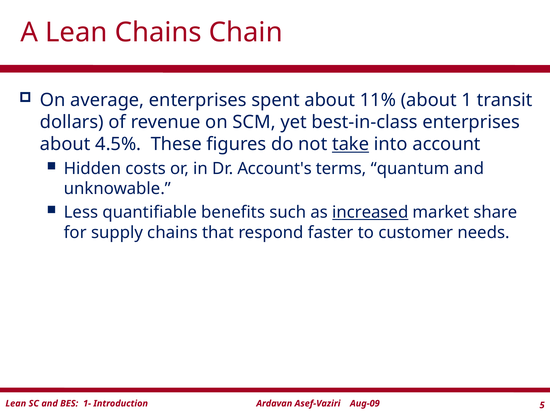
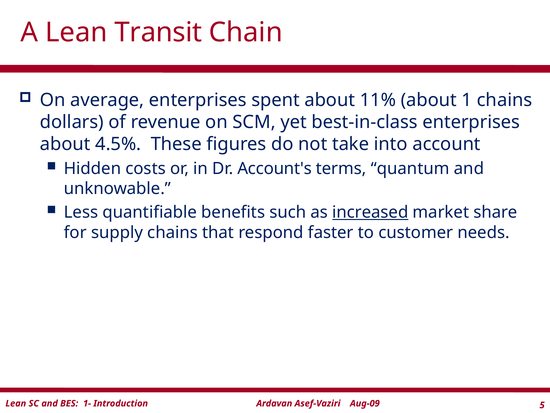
Lean Chains: Chains -> Transit
1 transit: transit -> chains
take underline: present -> none
